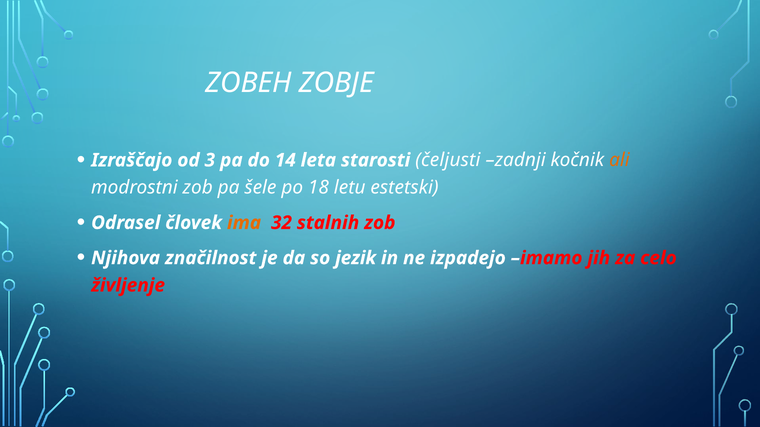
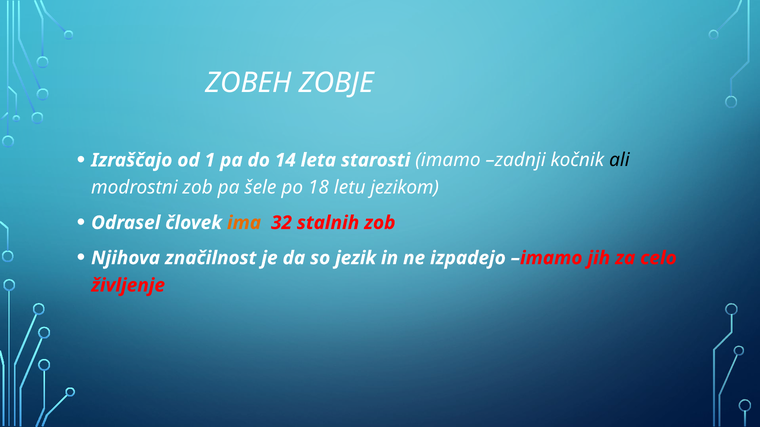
3: 3 -> 1
starosti čeljusti: čeljusti -> imamo
ali colour: orange -> black
estetski: estetski -> jezikom
